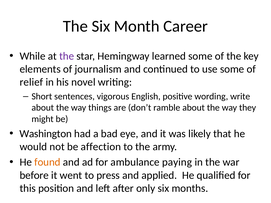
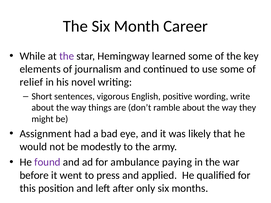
Washington: Washington -> Assignment
affection: affection -> modestly
found colour: orange -> purple
